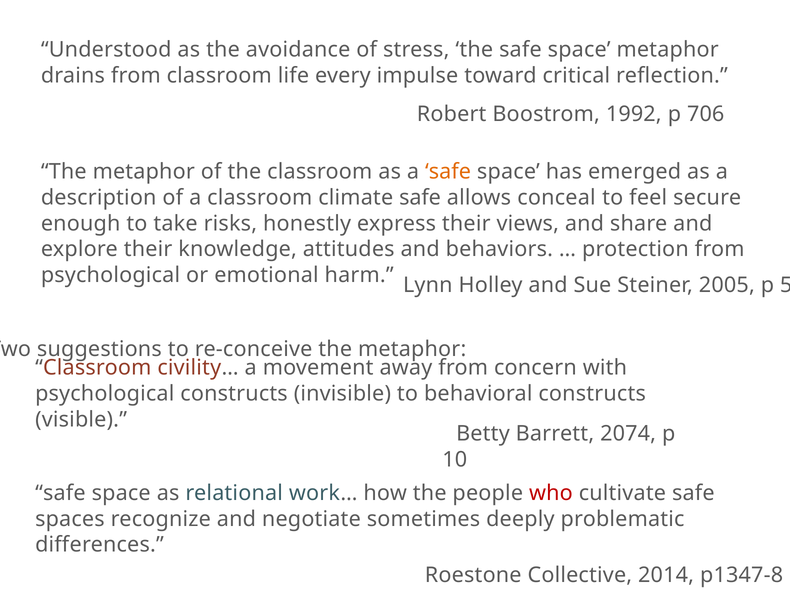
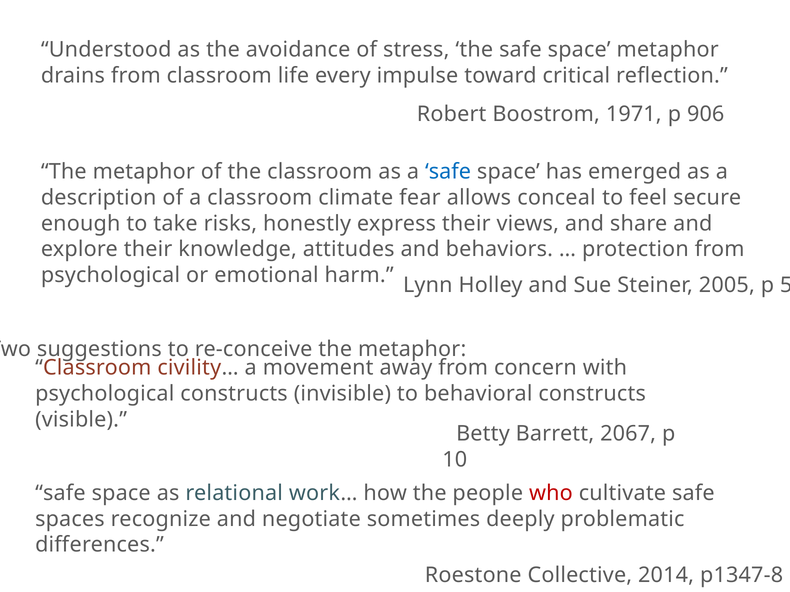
1992: 1992 -> 1971
706: 706 -> 906
safe at (448, 172) colour: orange -> blue
climate safe: safe -> fear
2074: 2074 -> 2067
